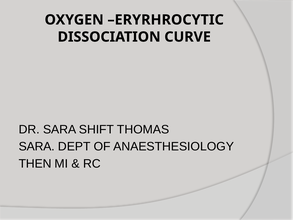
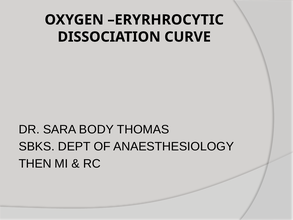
SHIFT: SHIFT -> BODY
SARA at (37, 146): SARA -> SBKS
